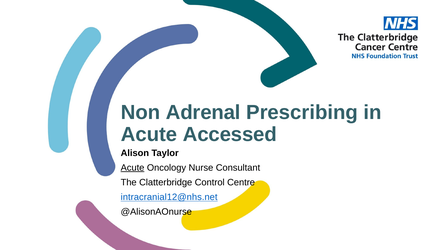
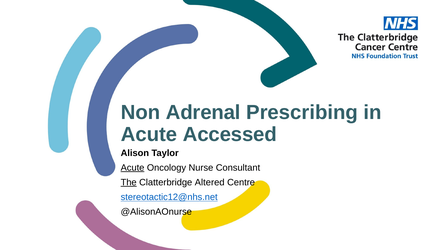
The underline: none -> present
Control: Control -> Altered
intracranial12@nhs.net: intracranial12@nhs.net -> stereotactic12@nhs.net
